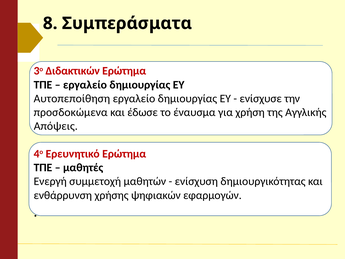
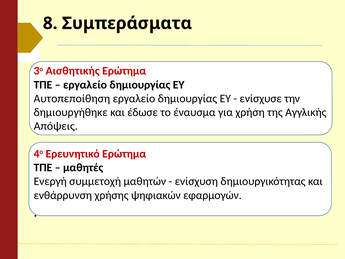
Διδακτικών: Διδακτικών -> Αισθητικής
προσδοκώμενα: προσδοκώμενα -> δημιουργήθηκε
